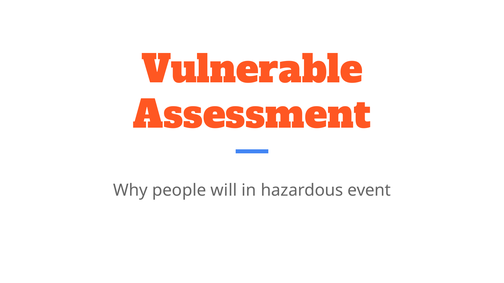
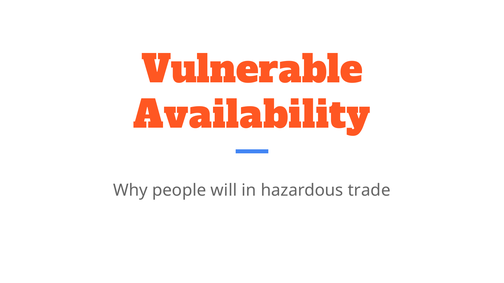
Assessment: Assessment -> Availability
event: event -> trade
